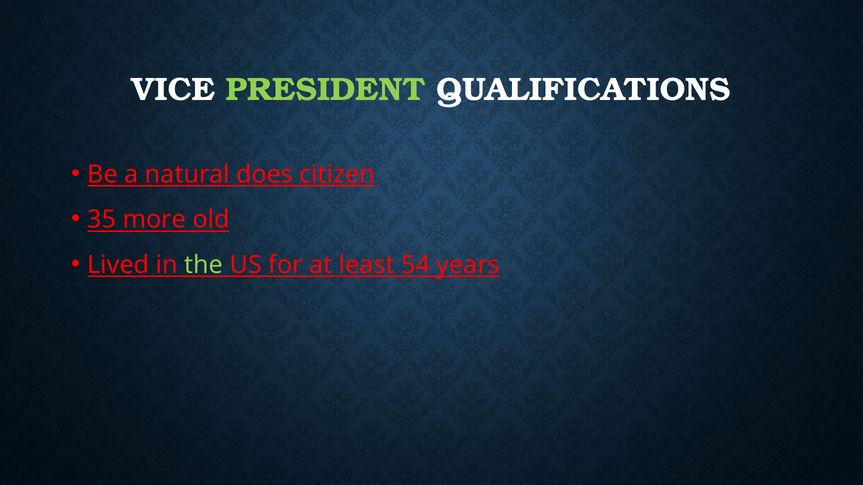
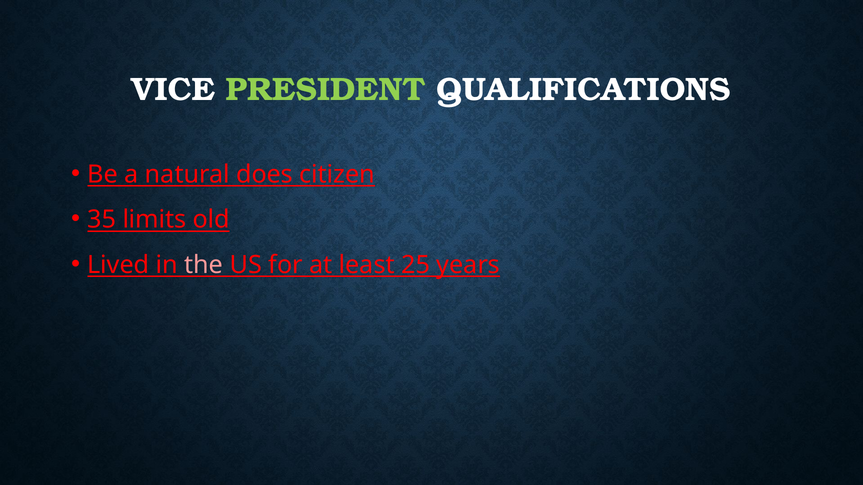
more: more -> limits
the colour: light green -> pink
54: 54 -> 25
